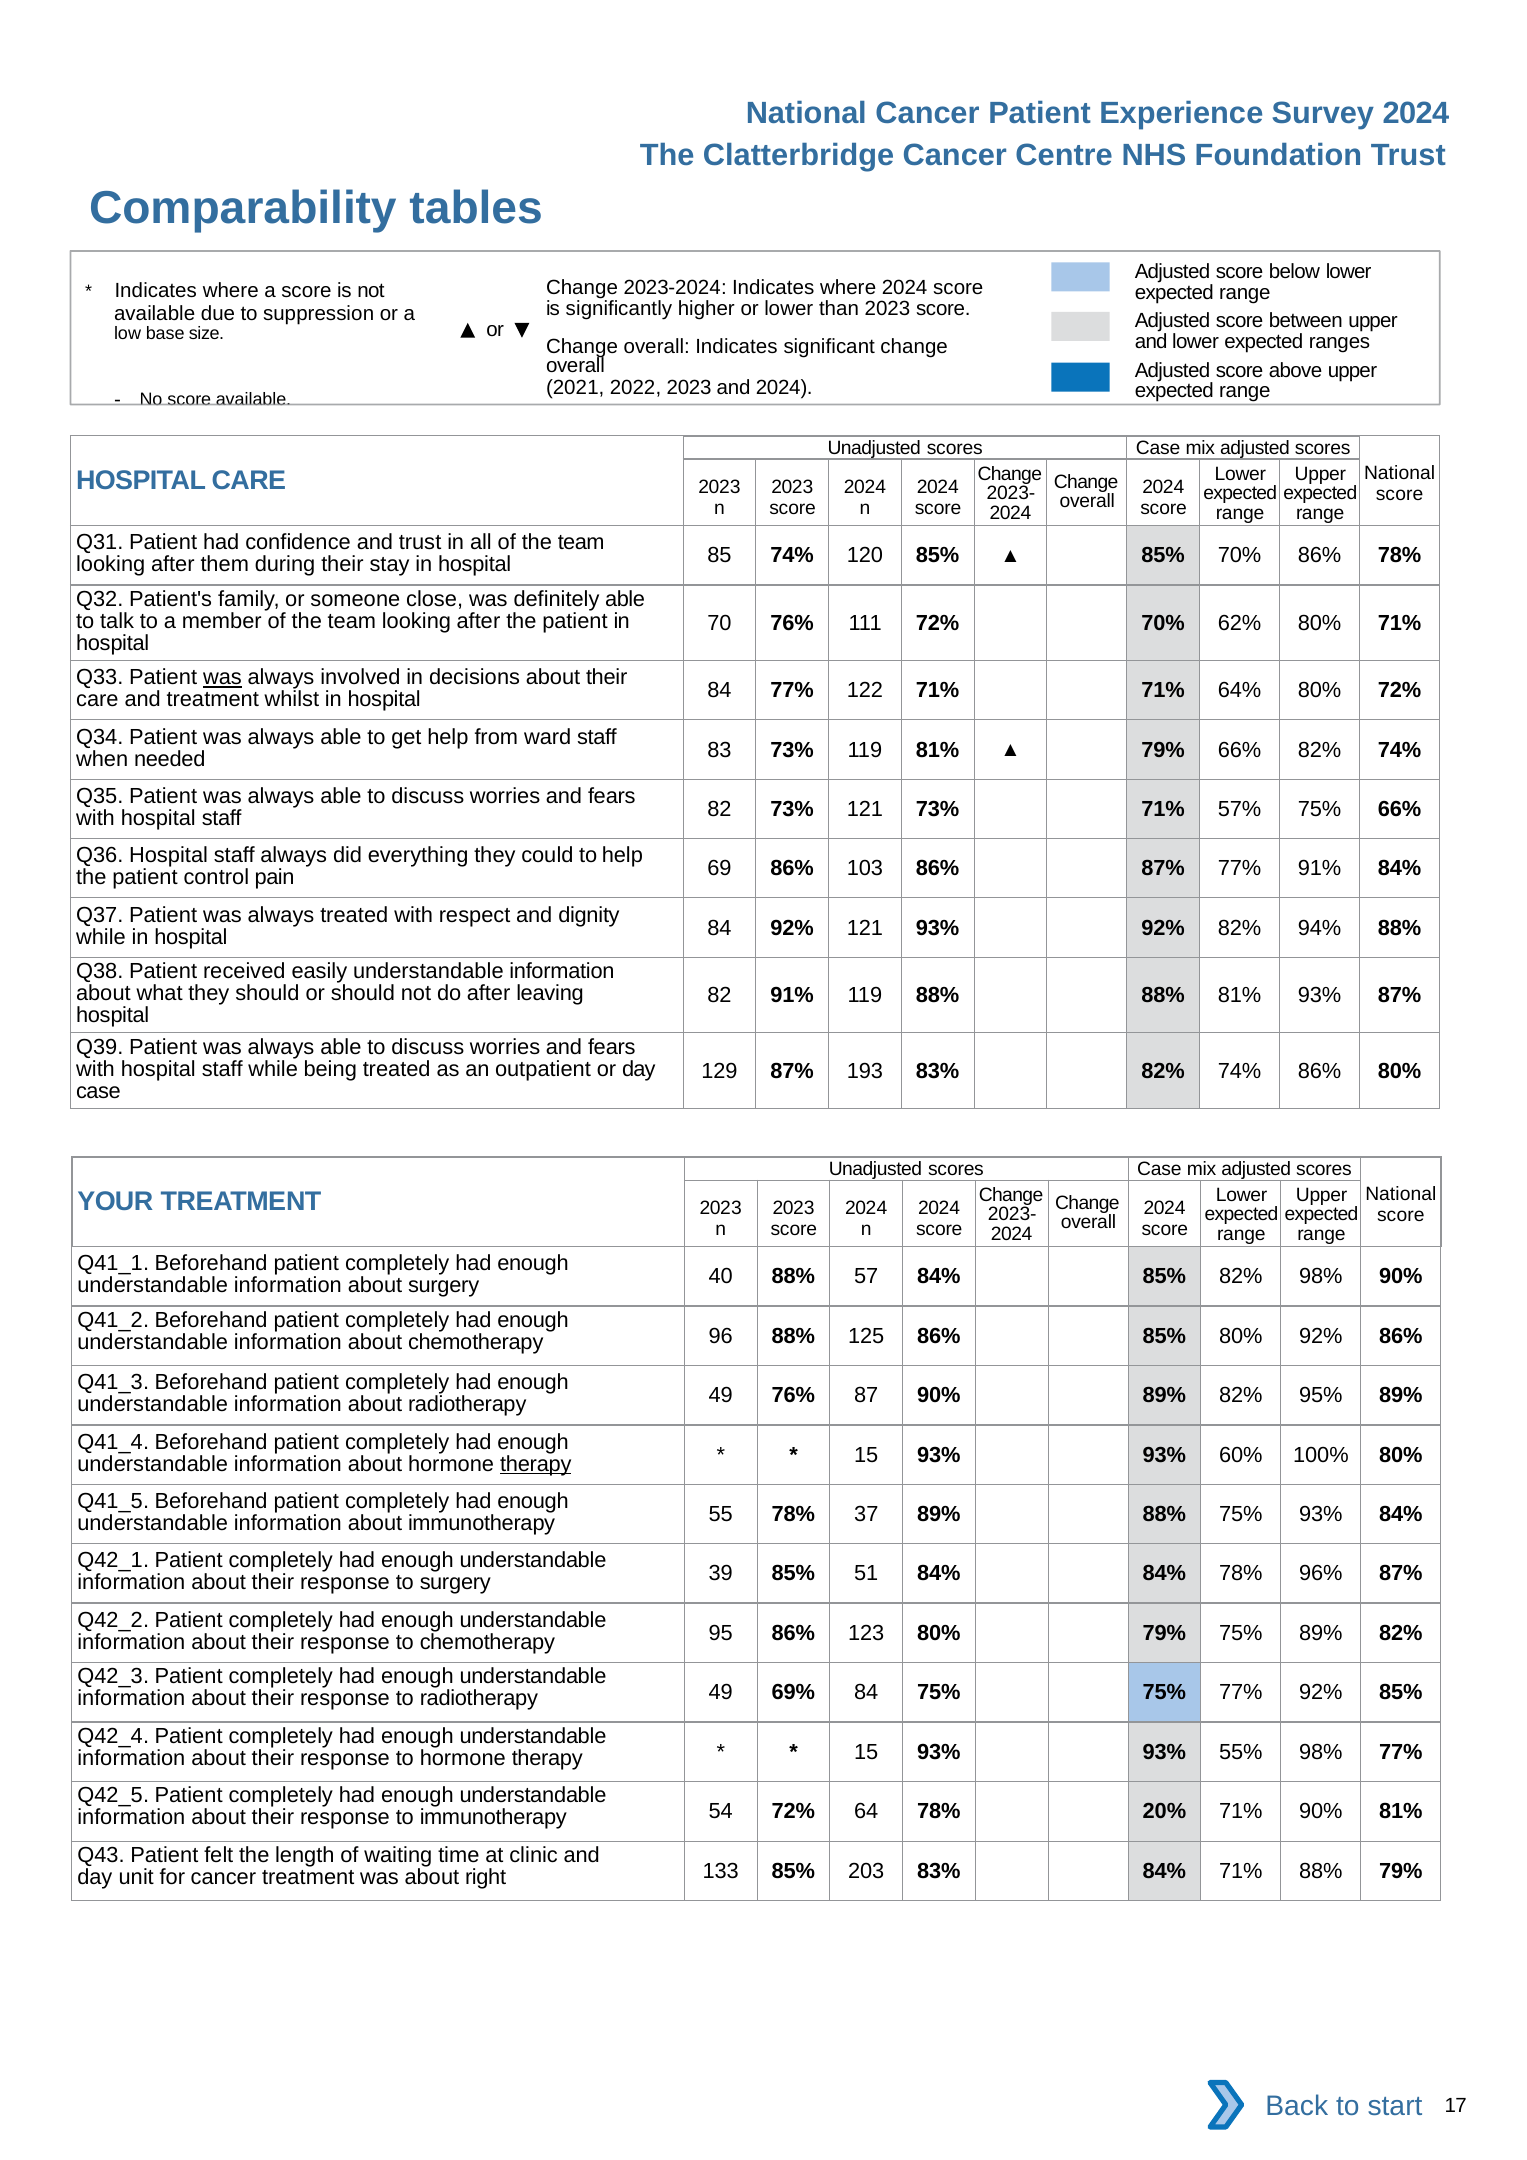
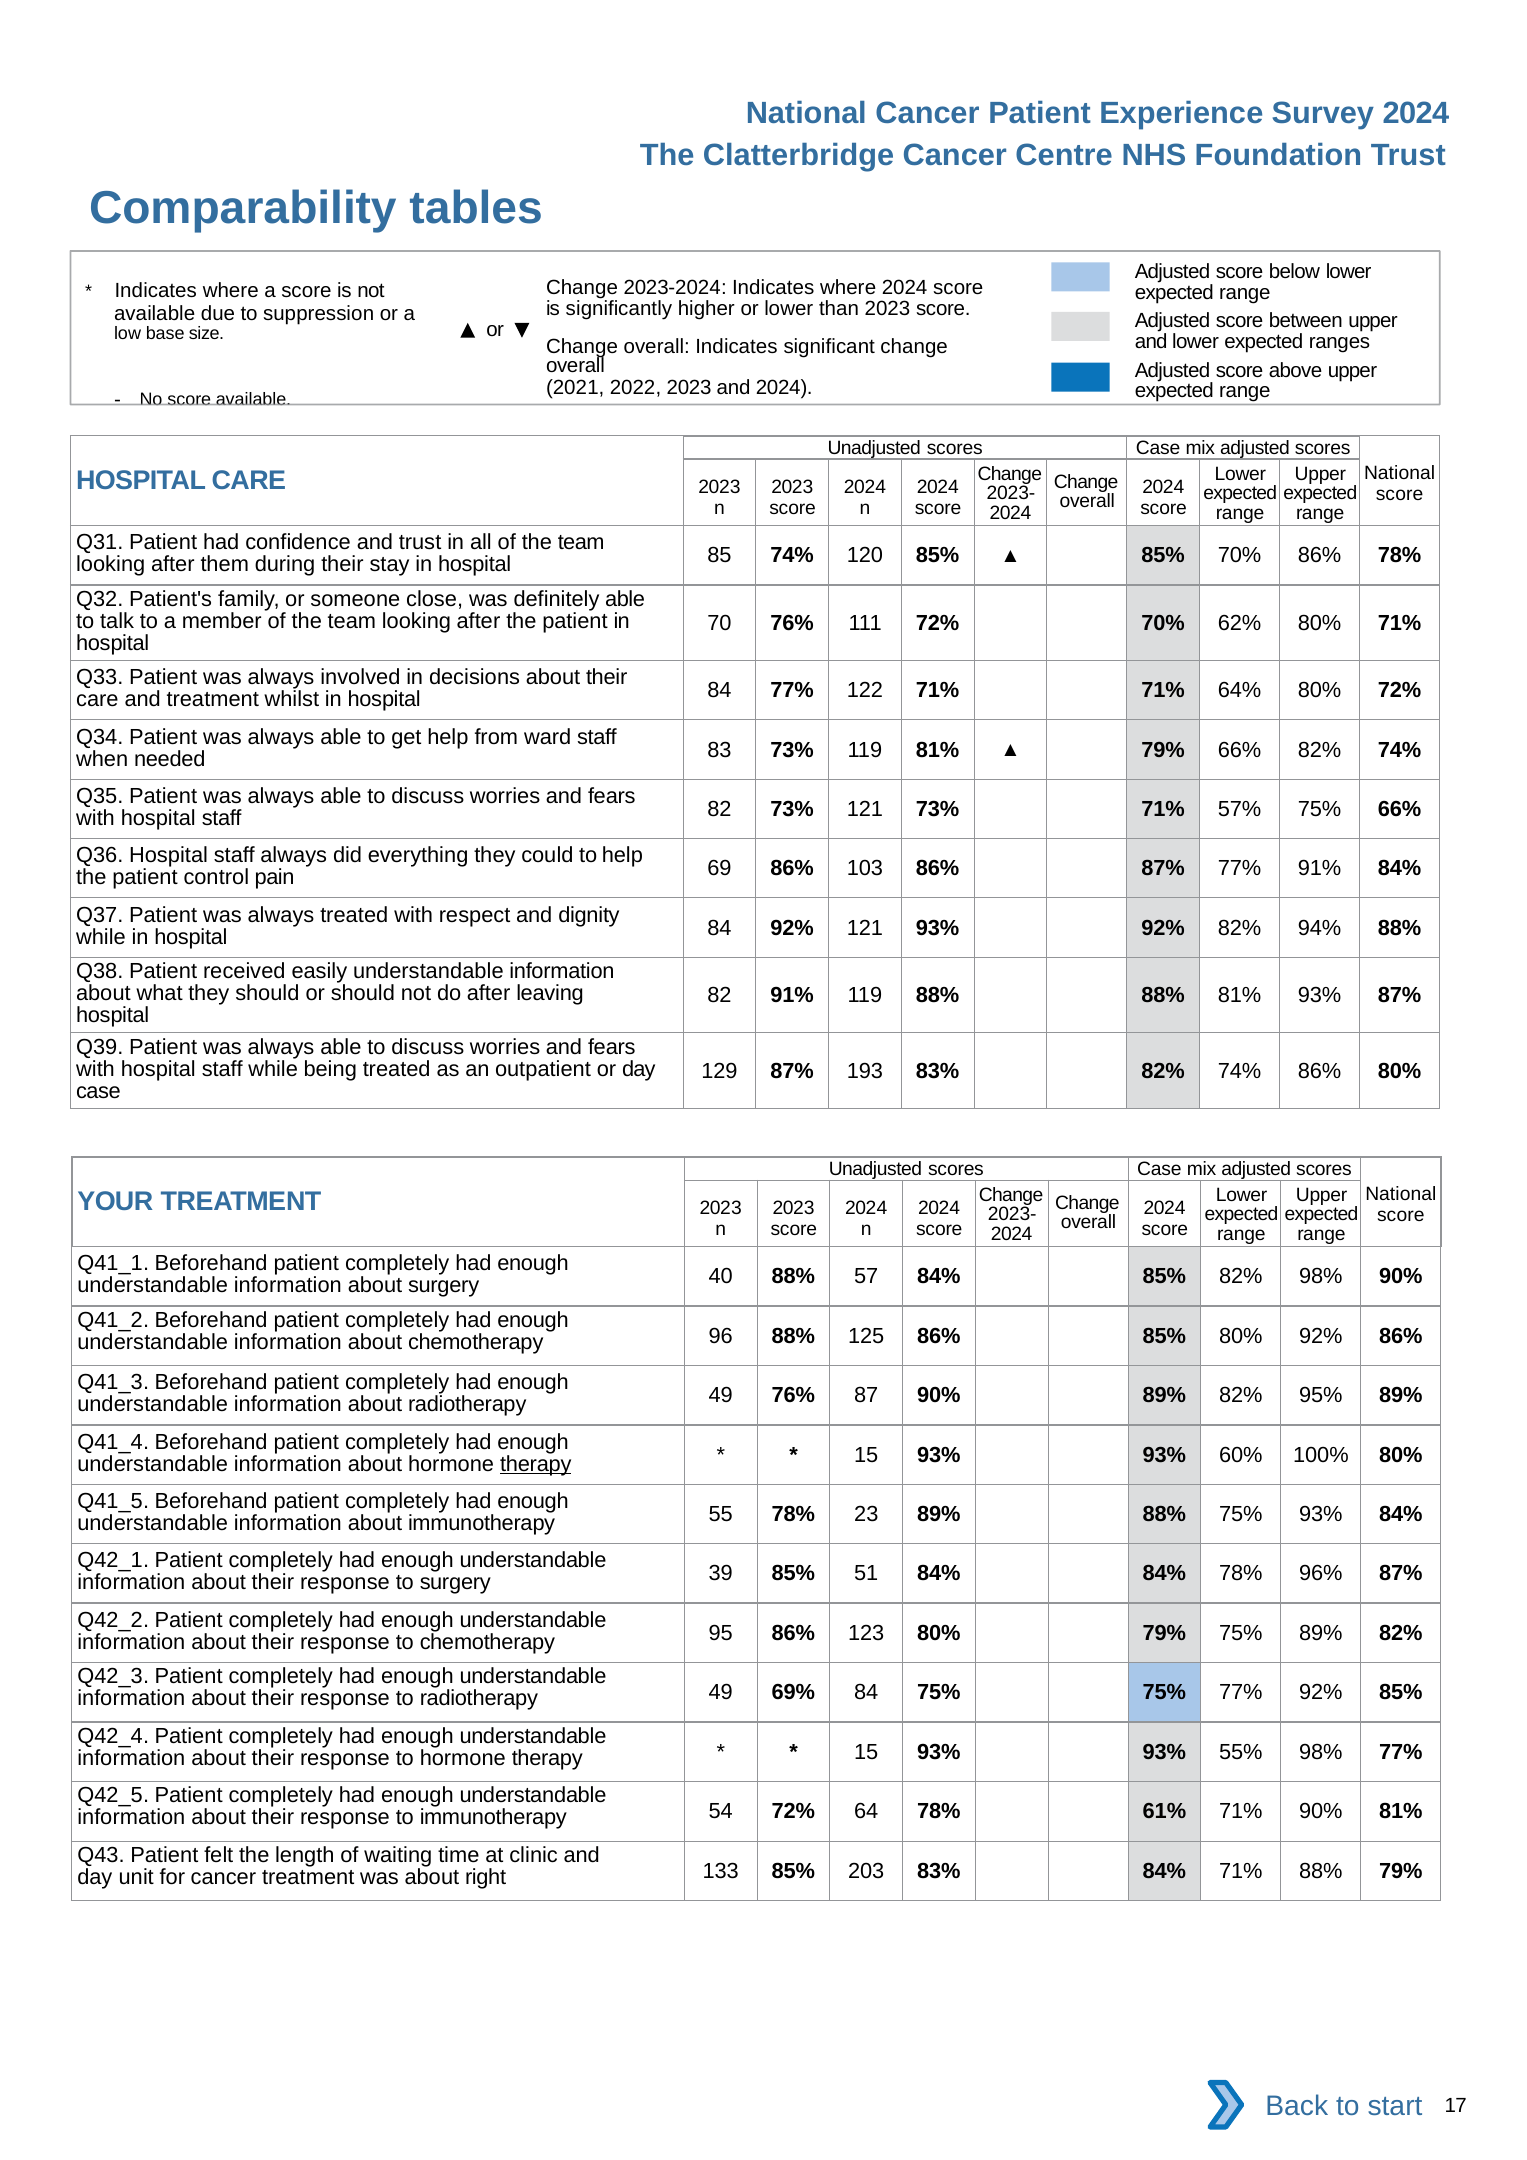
was at (222, 678) underline: present -> none
37: 37 -> 23
20%: 20% -> 61%
